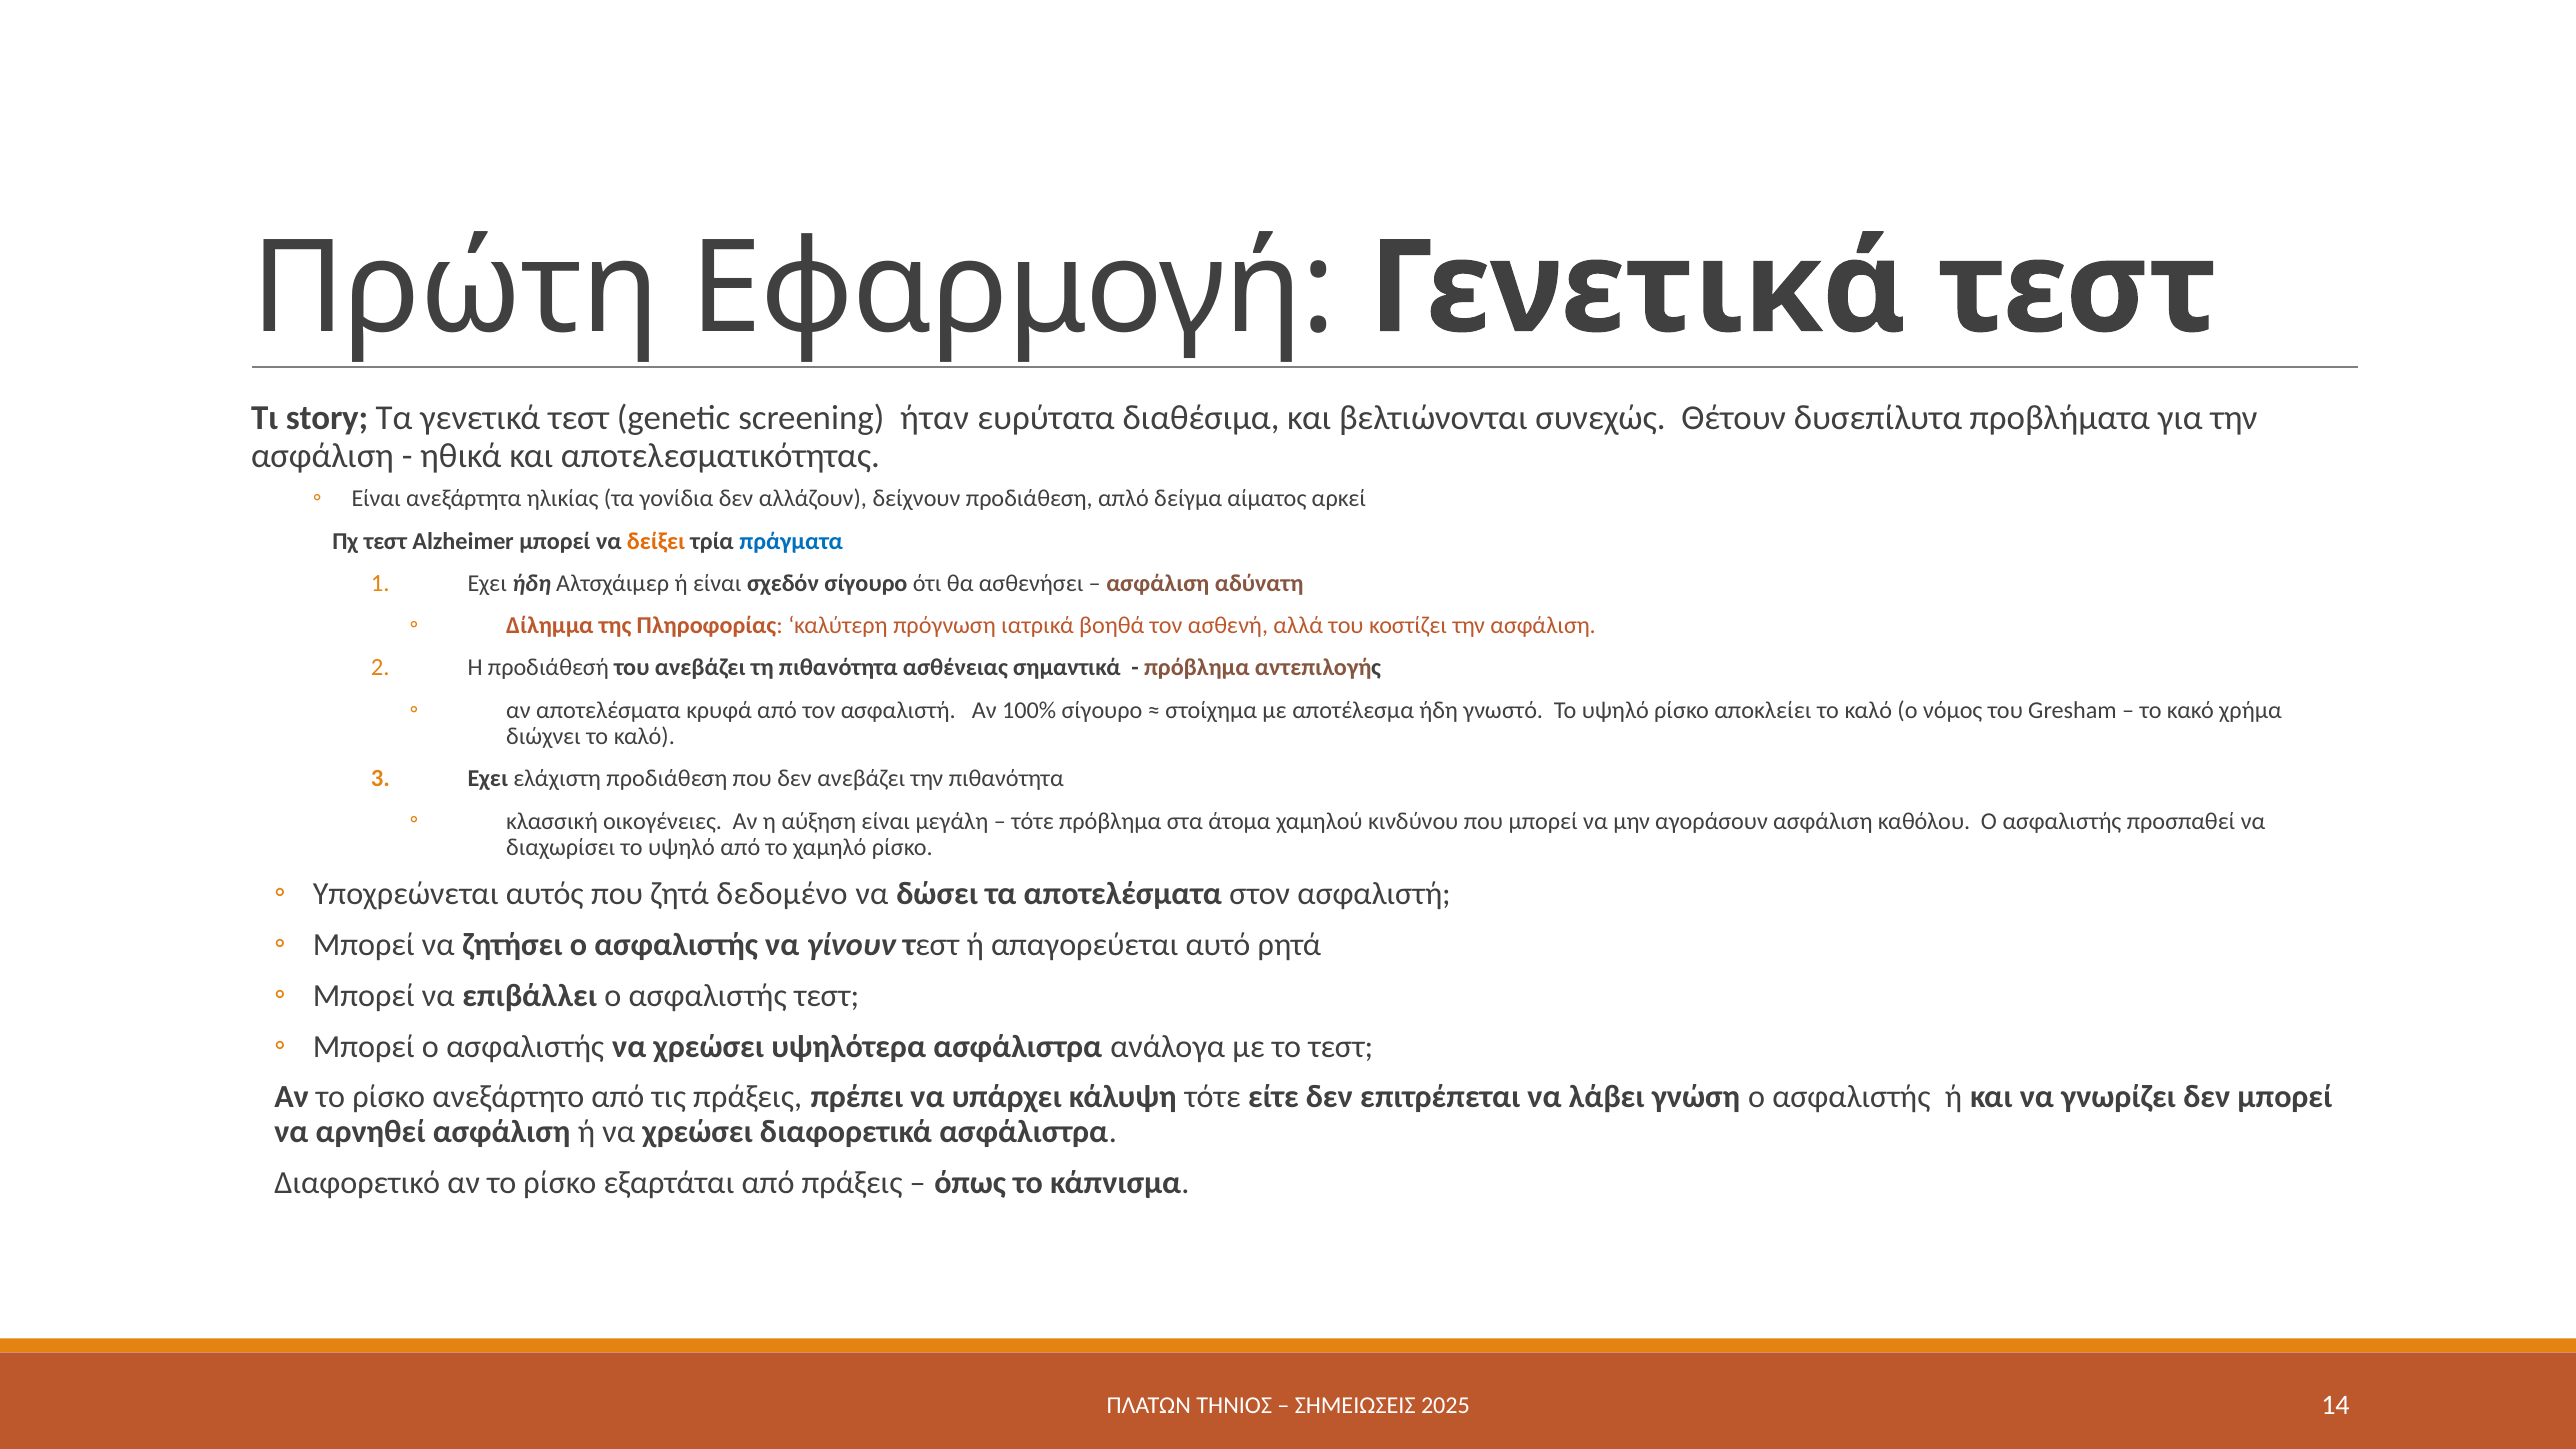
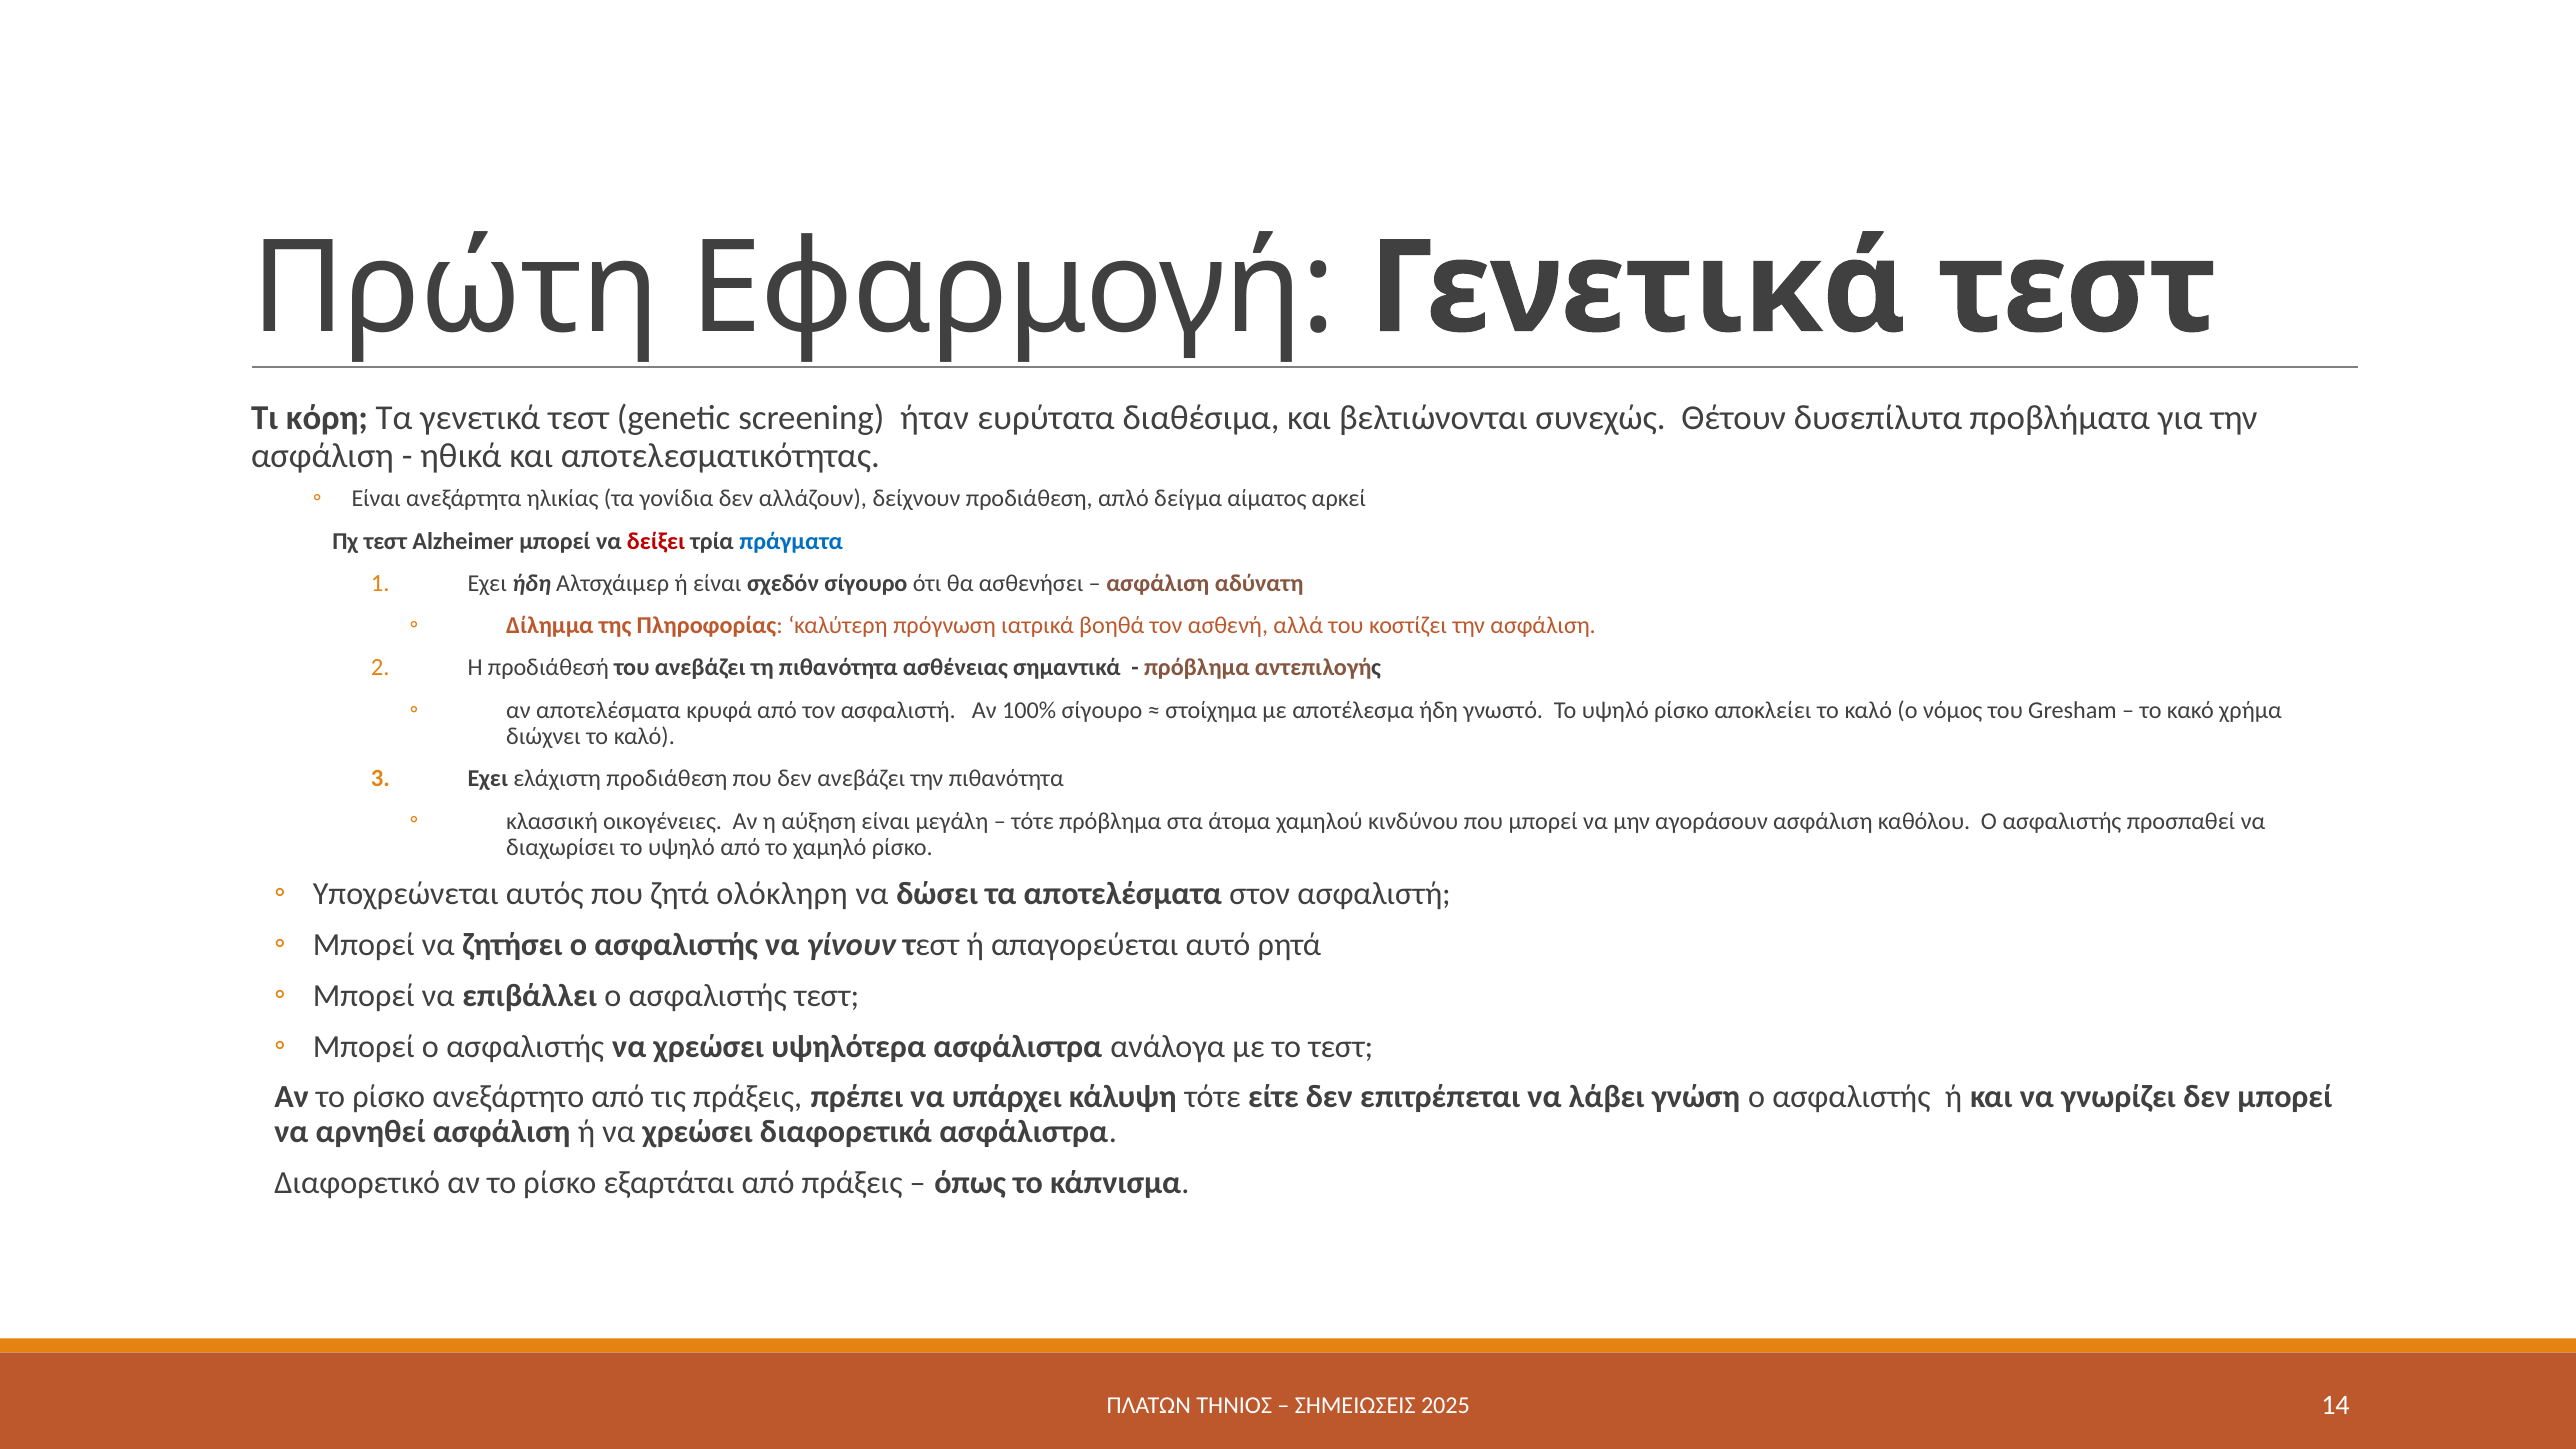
story: story -> κόρη
δείξει colour: orange -> red
δεδομένο: δεδομένο -> ολόκληρη
